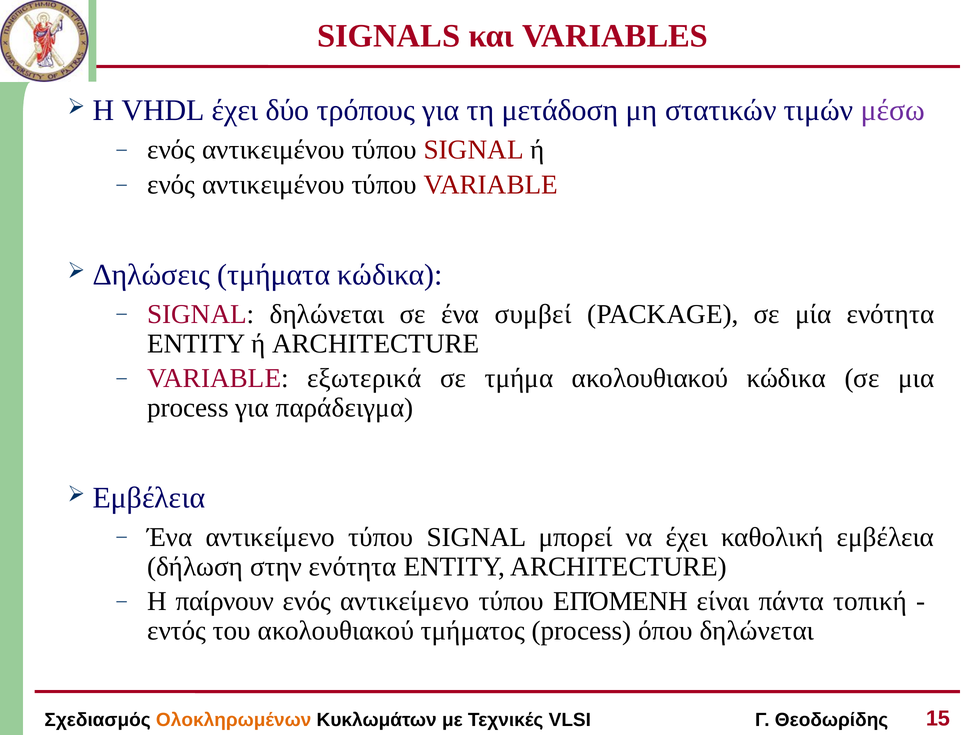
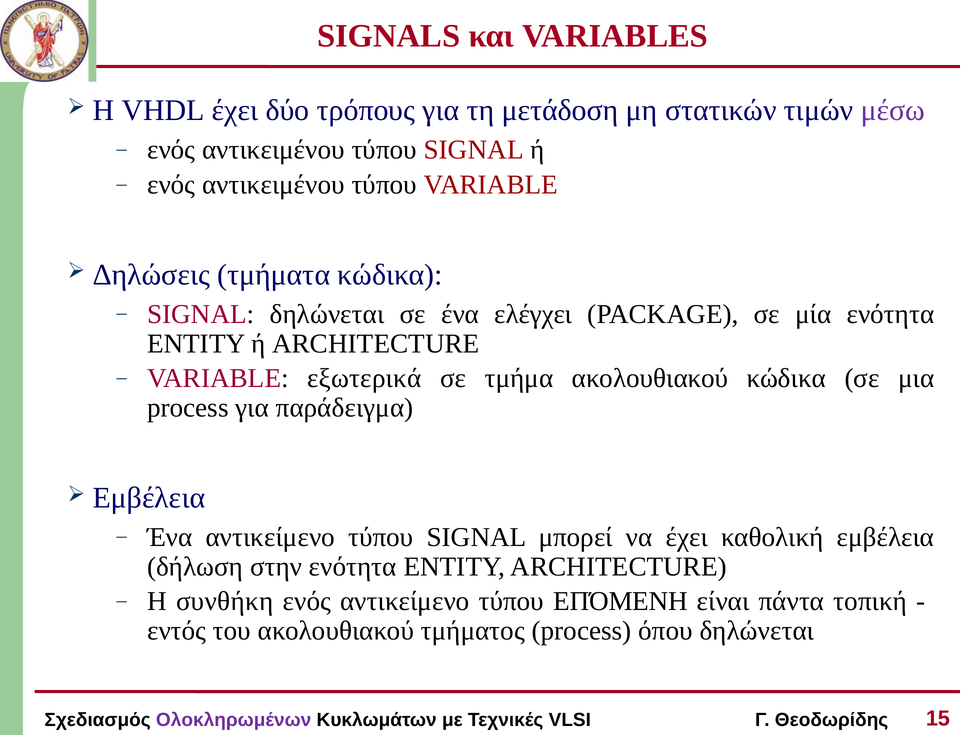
συμβεί: συμβεί -> ελέγχει
παίρνουν: παίρνουν -> συνθήκη
Ολοκληρωμένων colour: orange -> purple
